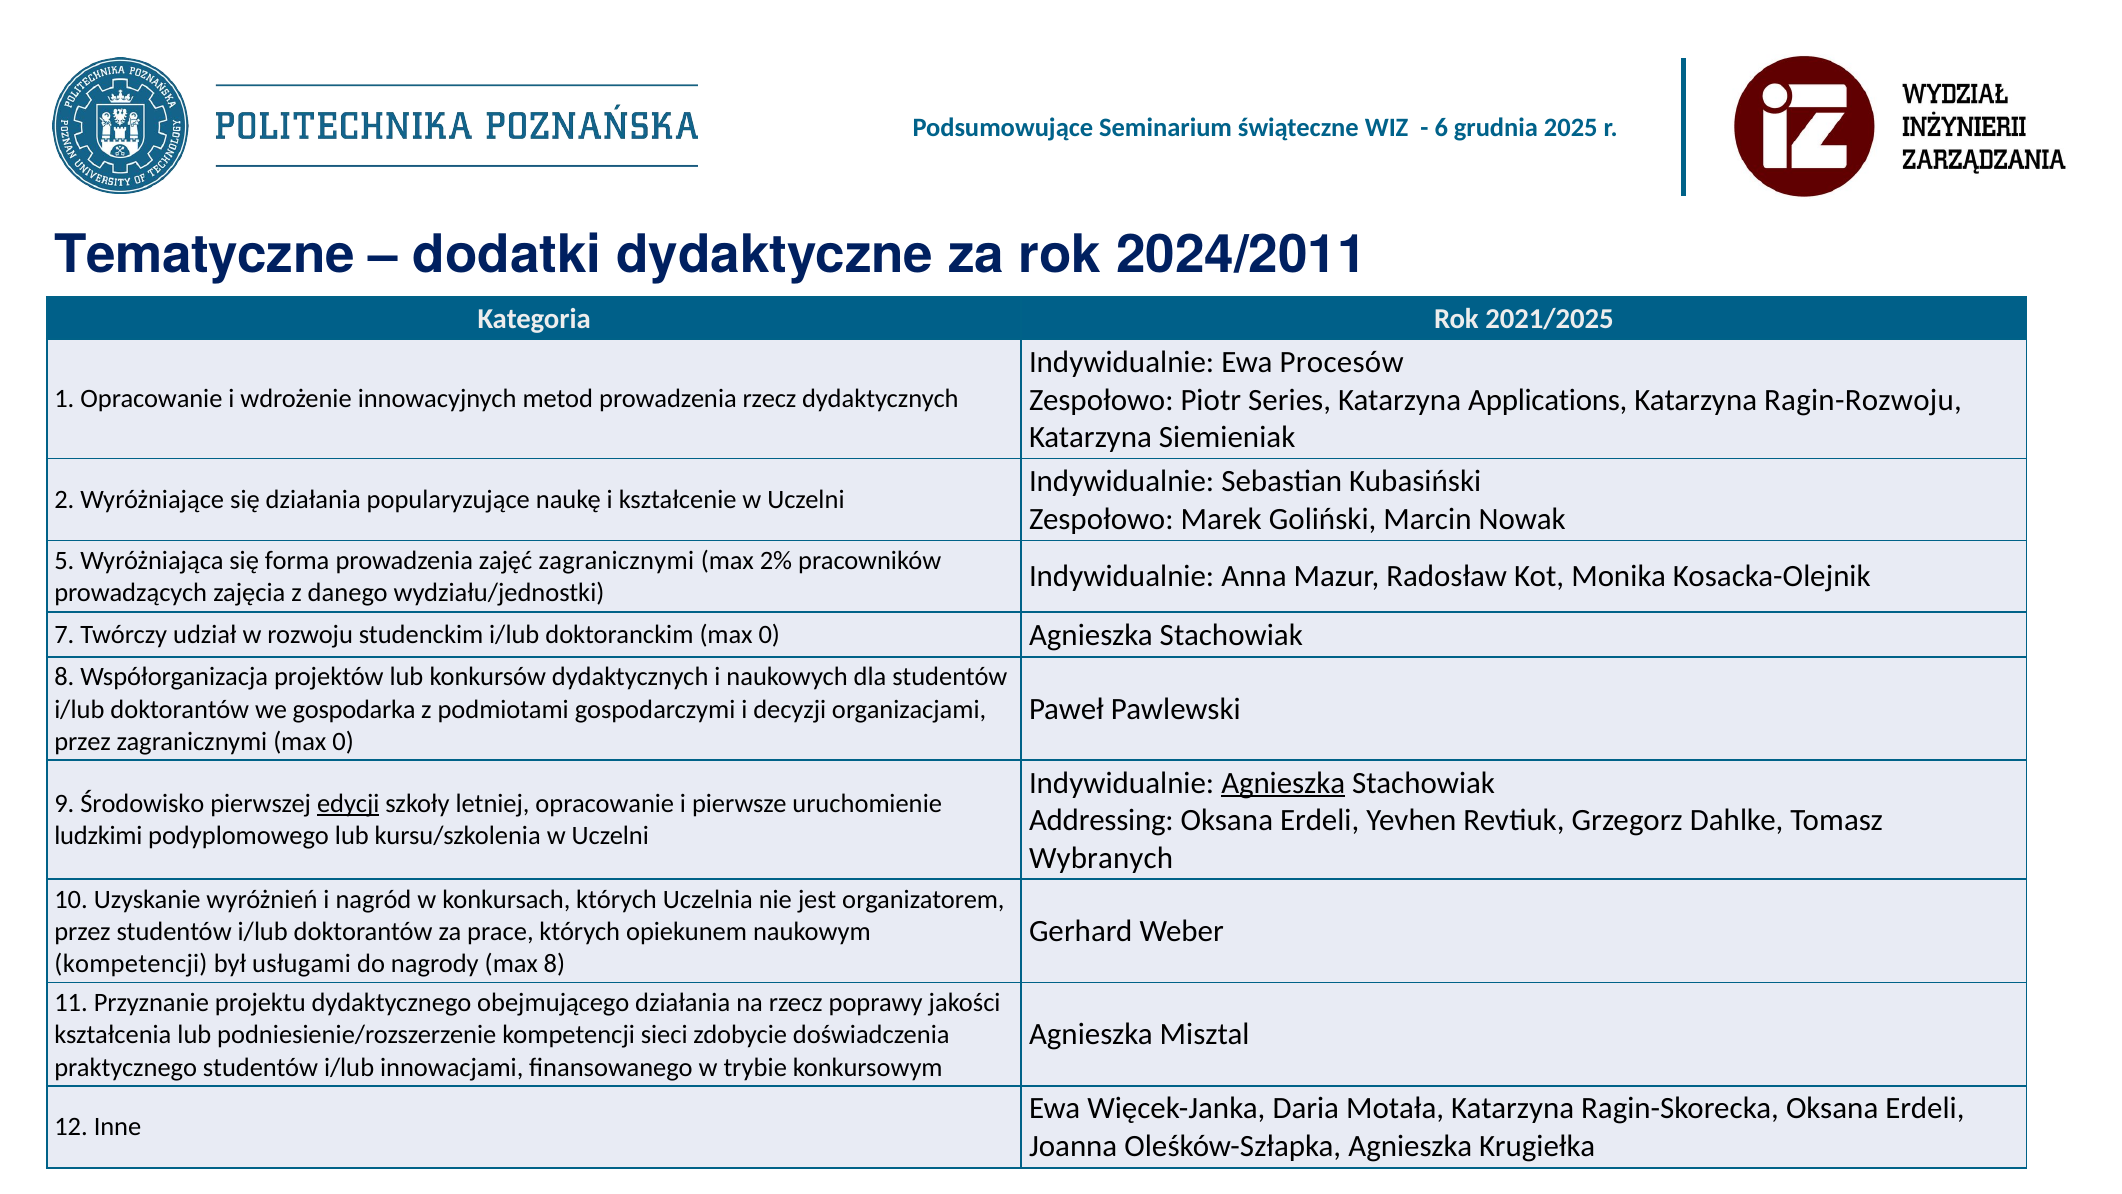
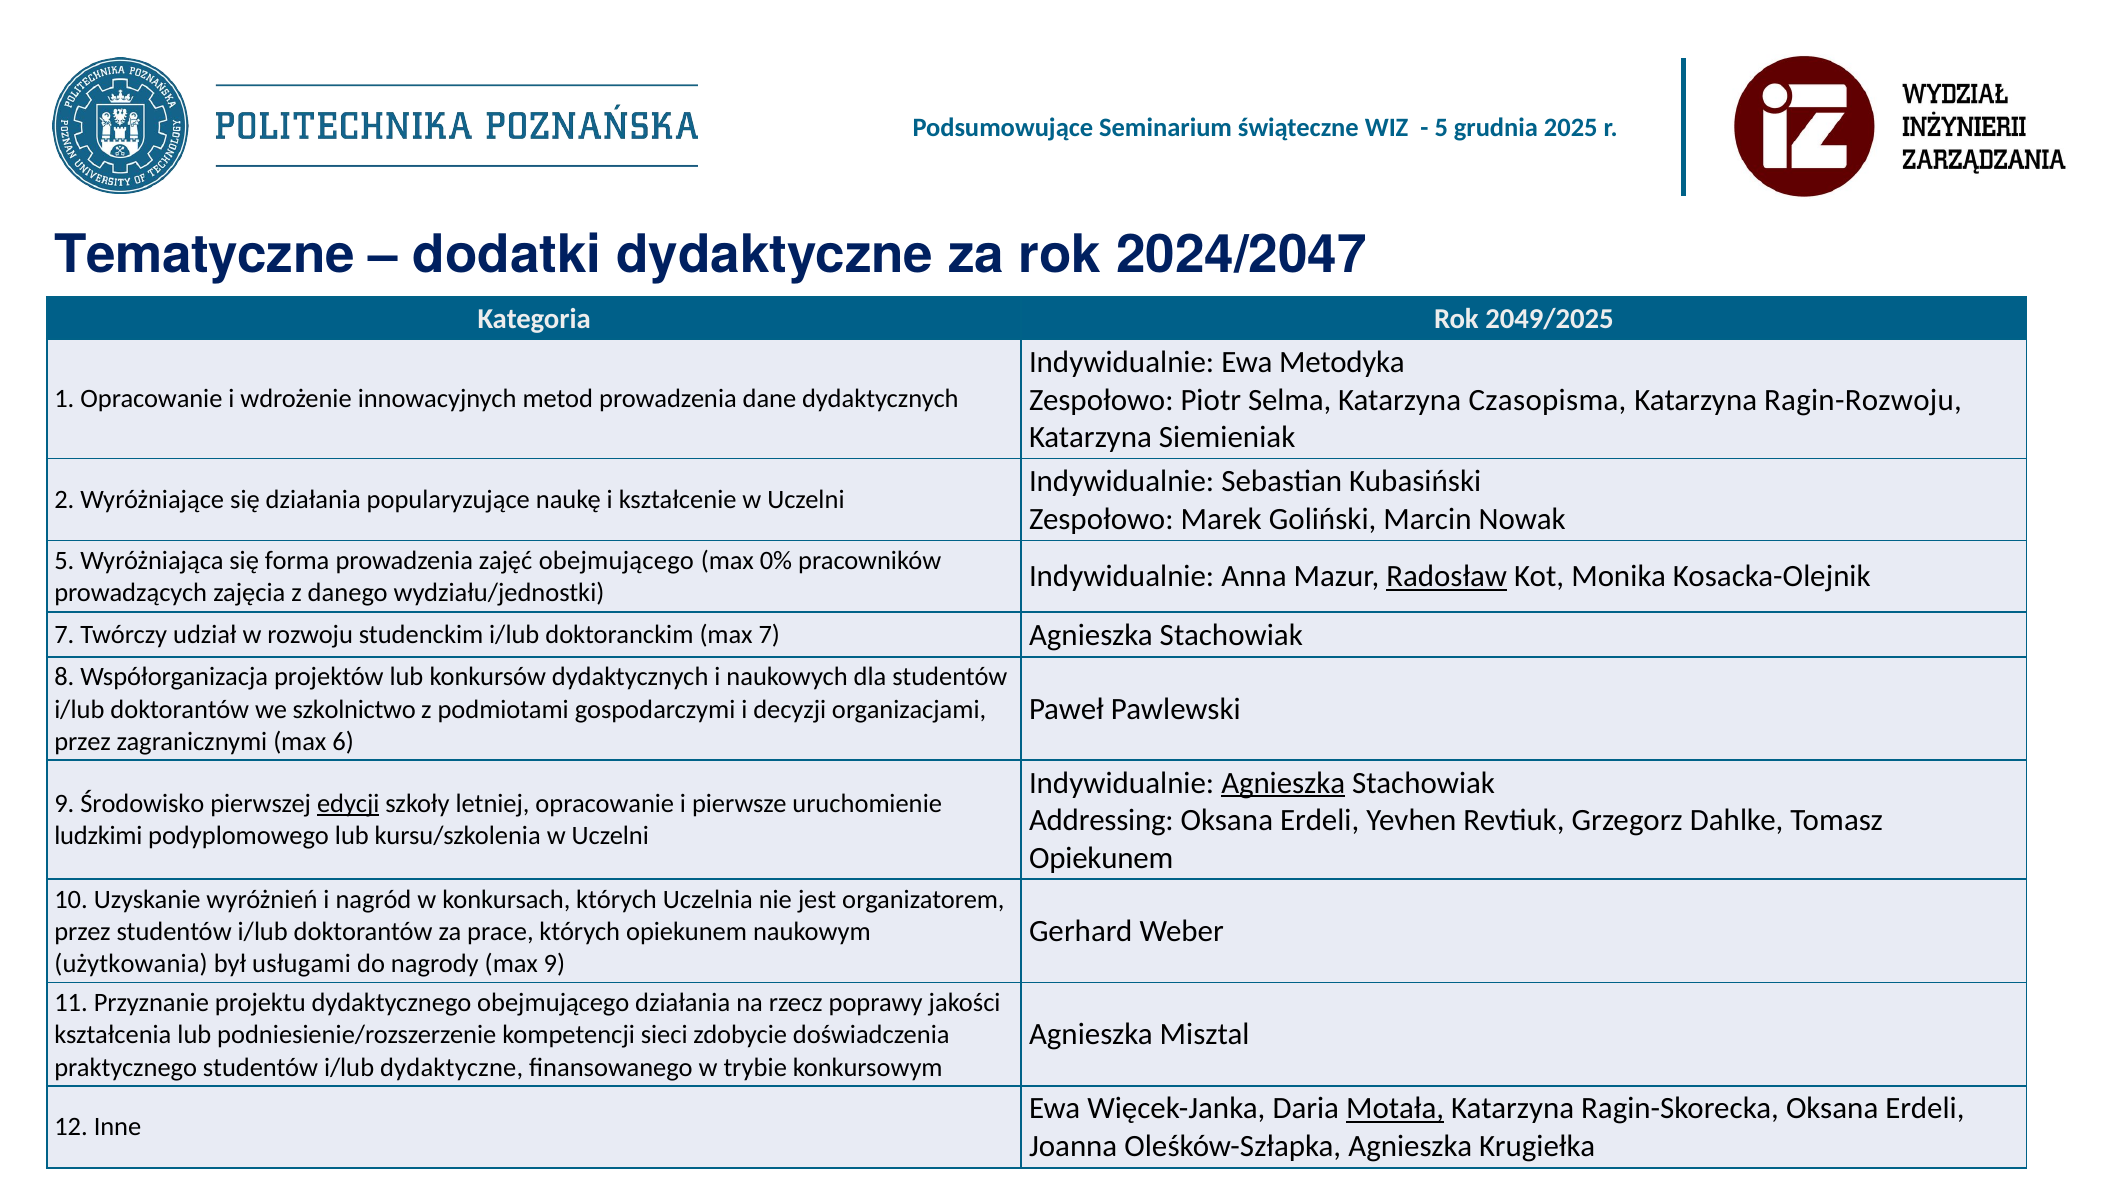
6 at (1441, 128): 6 -> 5
2024/2011: 2024/2011 -> 2024/2047
2021/2025: 2021/2025 -> 2049/2025
Procesów: Procesów -> Metodyka
Series: Series -> Selma
Applications: Applications -> Czasopisma
prowadzenia rzecz: rzecz -> dane
zajęć zagranicznymi: zagranicznymi -> obejmującego
2%: 2% -> 0%
Radosław underline: none -> present
doktoranckim max 0: 0 -> 7
gospodarka: gospodarka -> szkolnictwo
zagranicznymi max 0: 0 -> 6
Wybranych at (1101, 858): Wybranych -> Opiekunem
kompetencji at (131, 964): kompetencji -> użytkowania
max 8: 8 -> 9
i/lub innowacjami: innowacjami -> dydaktyczne
Motała underline: none -> present
